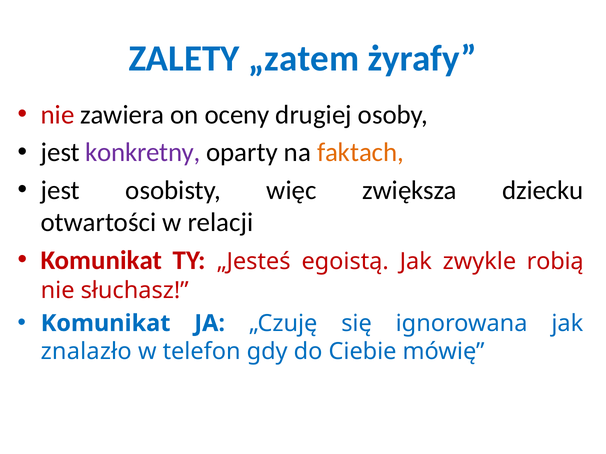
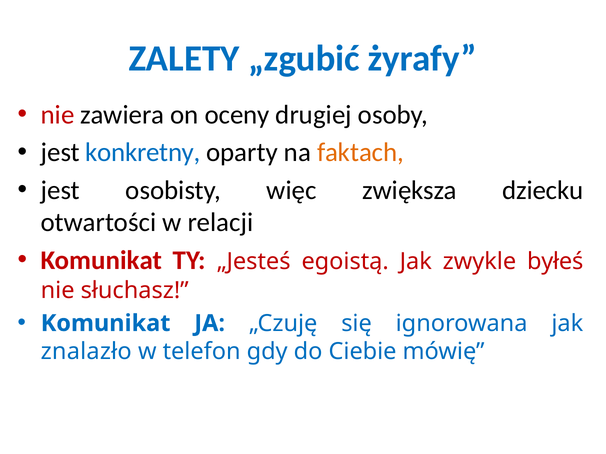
„zatem: „zatem -> „zgubić
konkretny colour: purple -> blue
robią: robią -> byłeś
